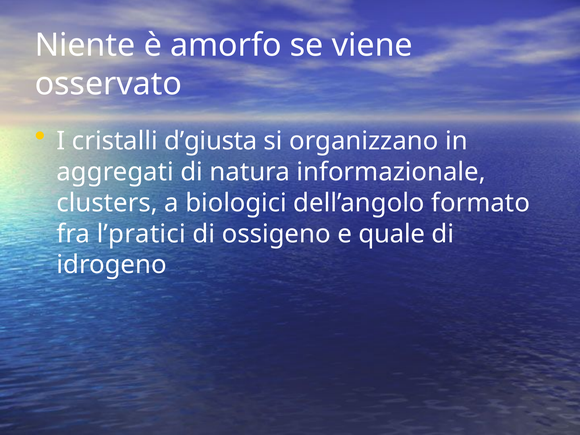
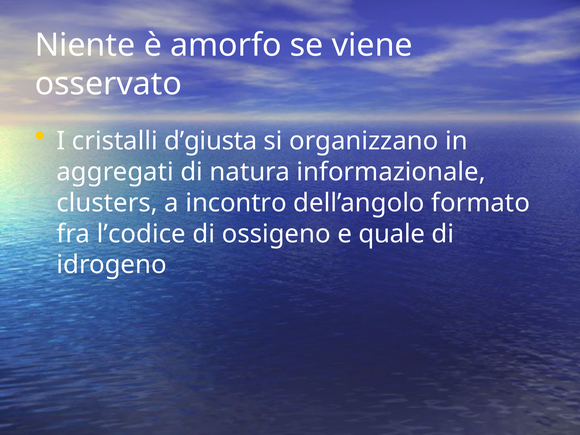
biologici: biologici -> incontro
l’pratici: l’pratici -> l’codice
